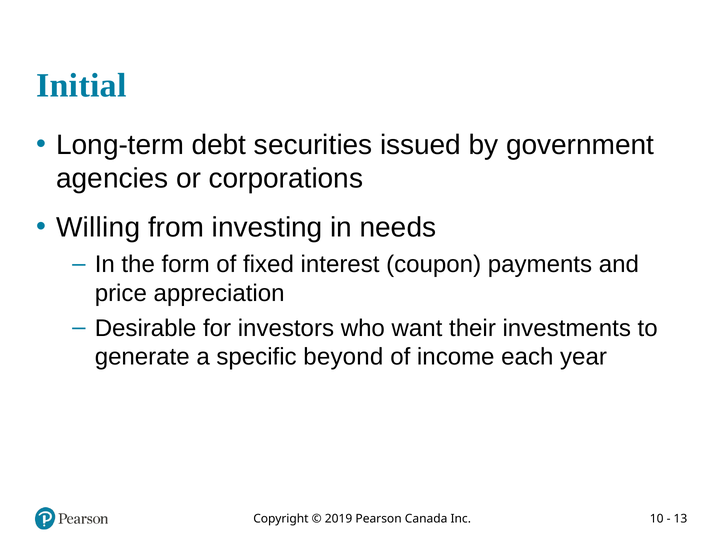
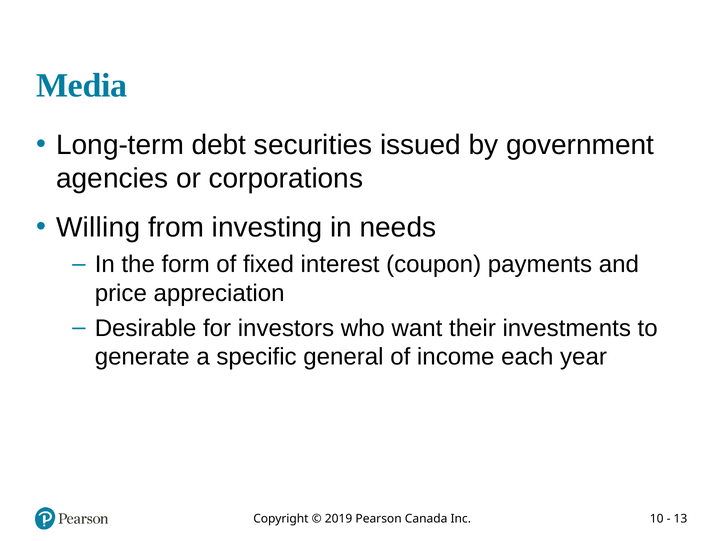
Initial: Initial -> Media
beyond: beyond -> general
